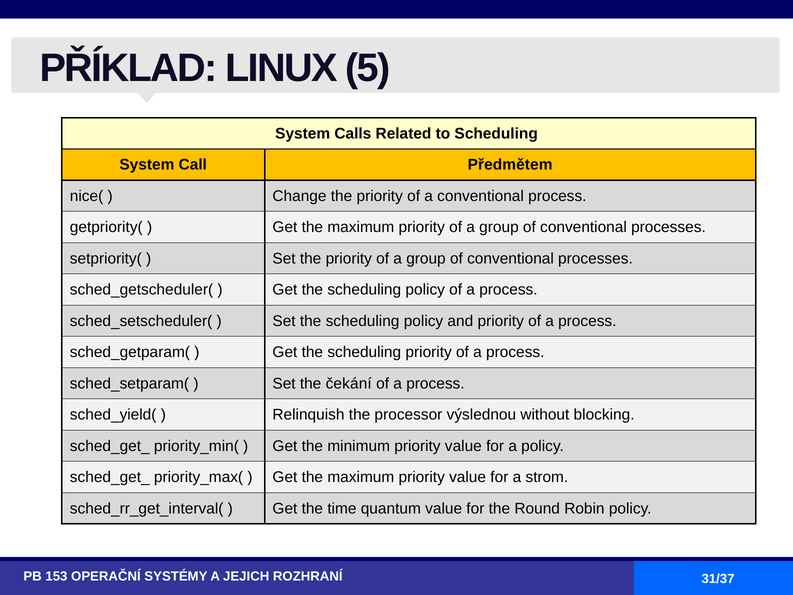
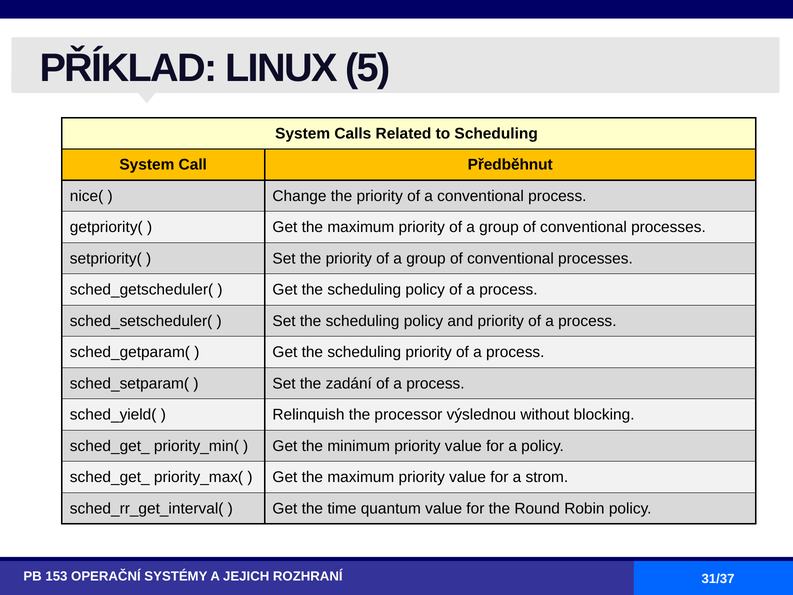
Předmětem: Předmětem -> Předběhnut
čekání: čekání -> zadání
